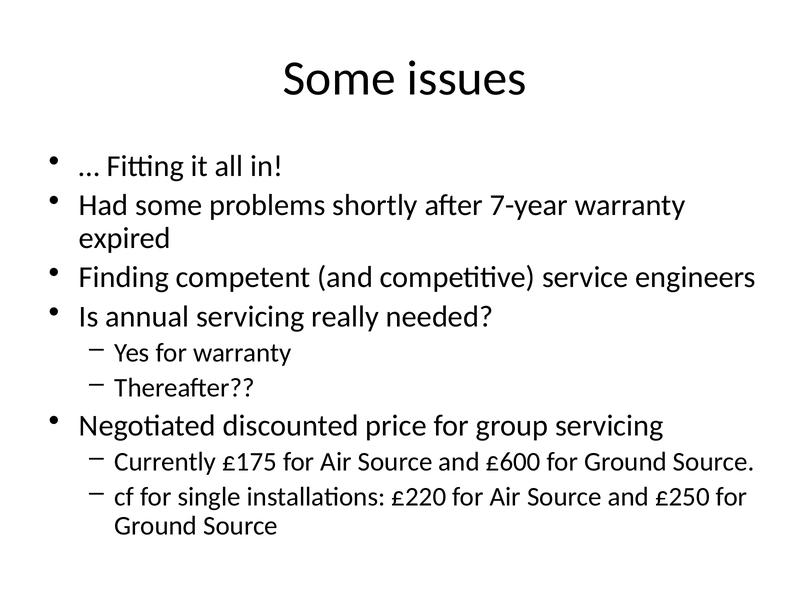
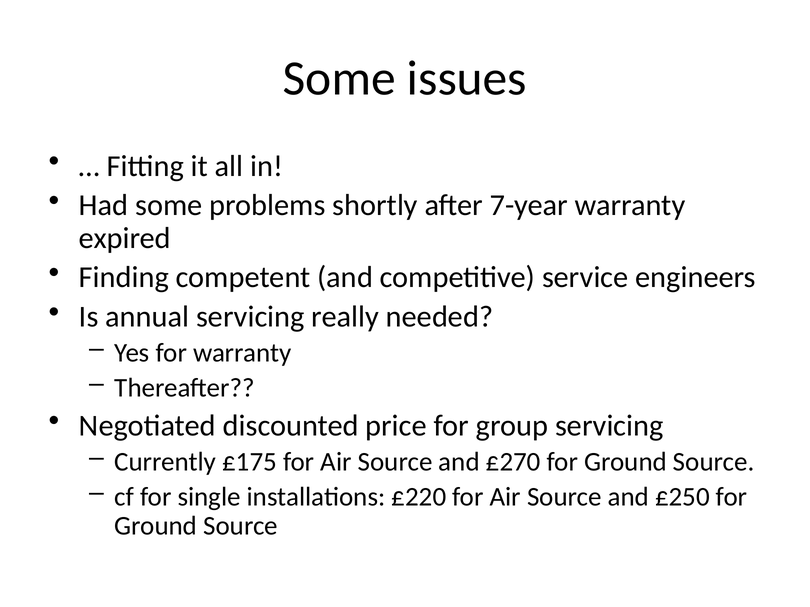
£600: £600 -> £270
